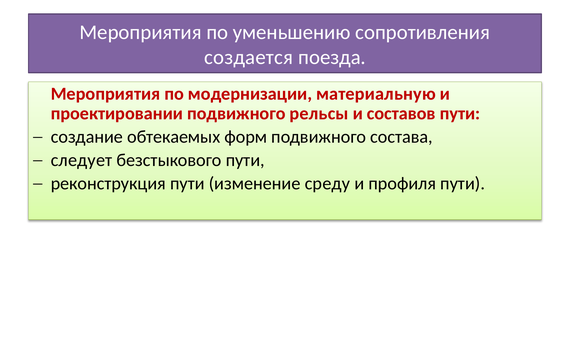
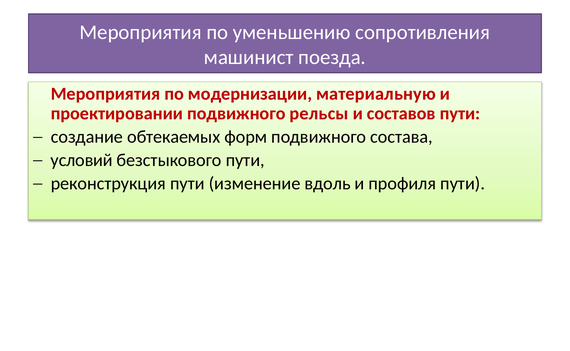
создается: создается -> машинист
следует: следует -> условий
среду: среду -> вдоль
